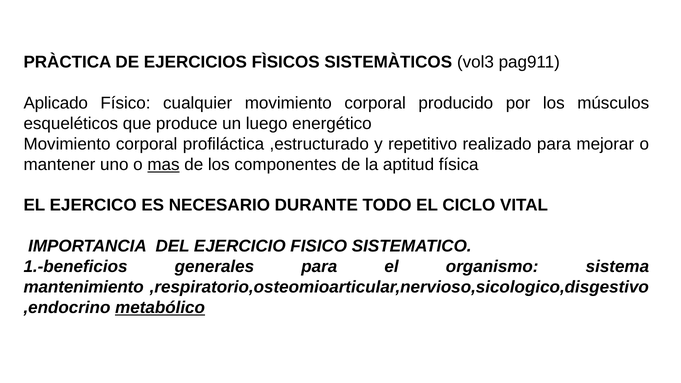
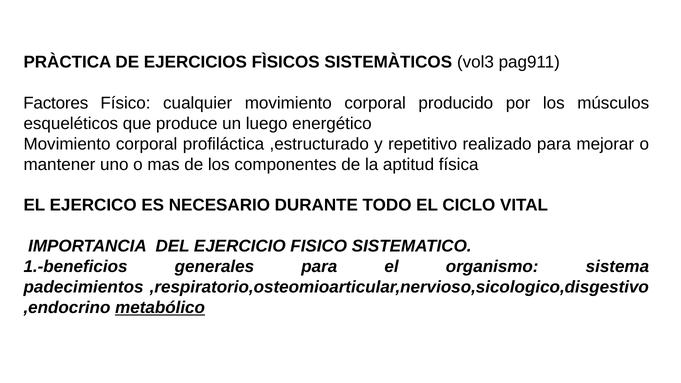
Aplicado: Aplicado -> Factores
mas underline: present -> none
mantenimiento: mantenimiento -> padecimientos
